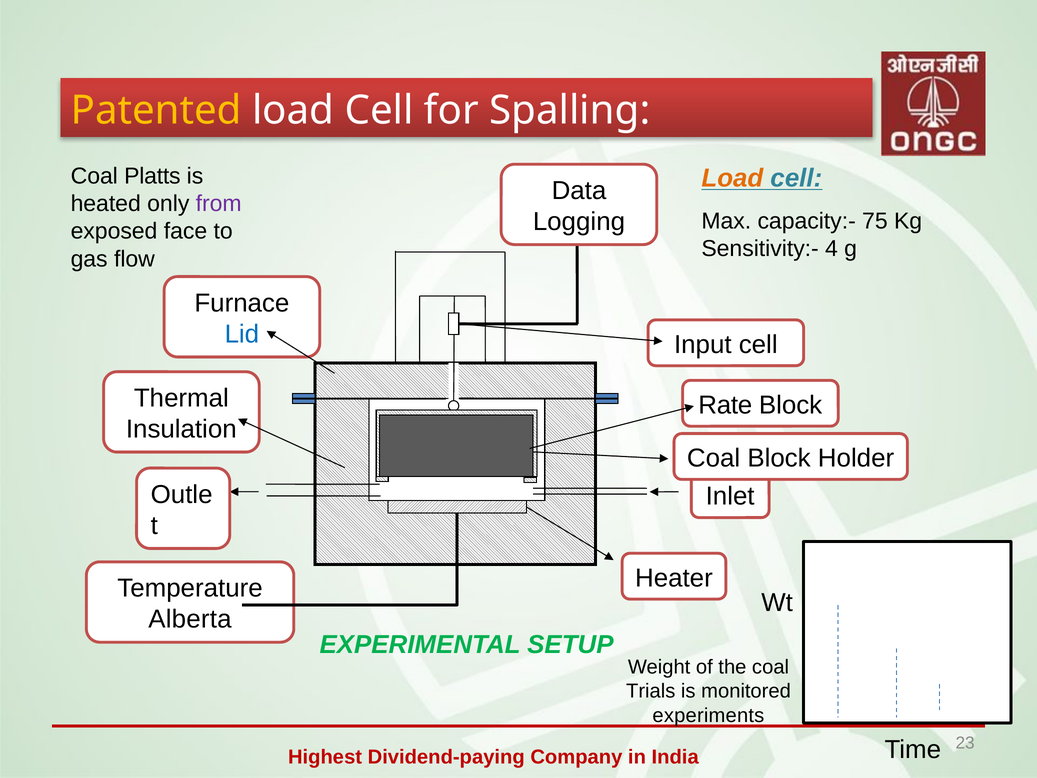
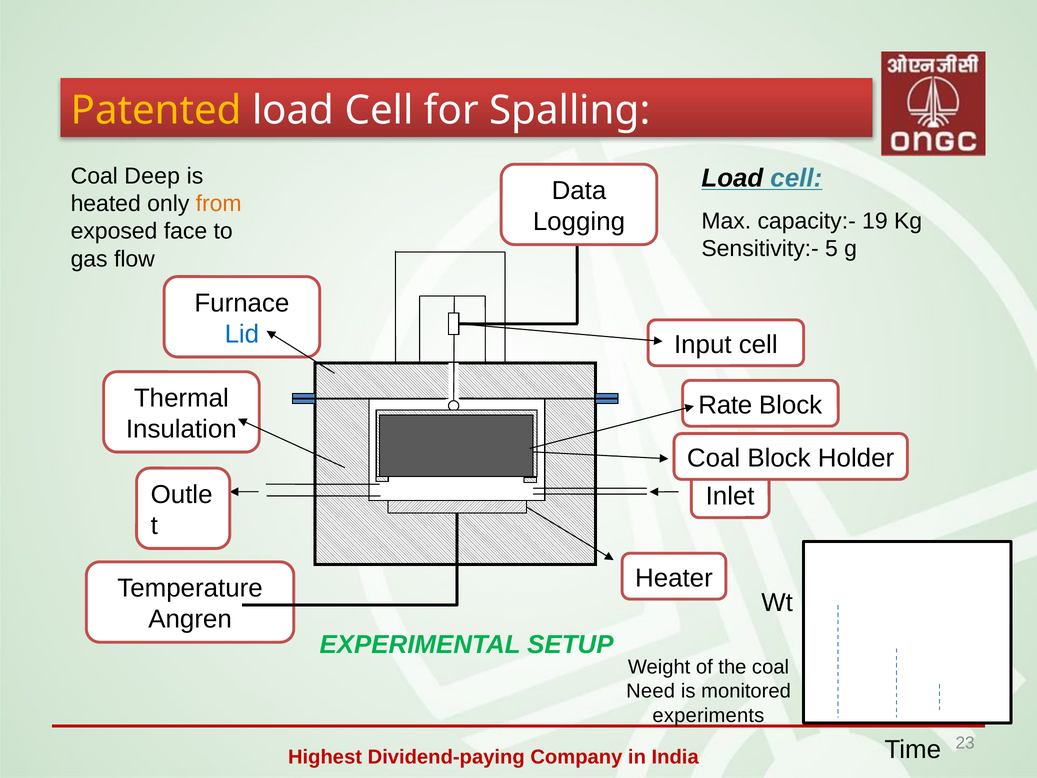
Platts: Platts -> Deep
Load at (732, 178) colour: orange -> black
from colour: purple -> orange
75: 75 -> 19
4: 4 -> 5
Alberta: Alberta -> Angren
Trials: Trials -> Need
